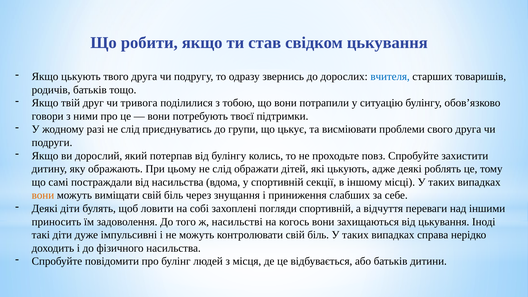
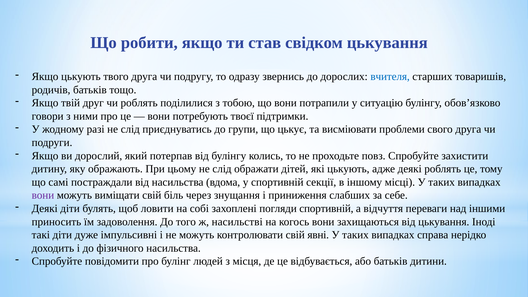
чи тривога: тривога -> роблять
вони at (43, 195) colour: orange -> purple
контролювати свій біль: біль -> явні
